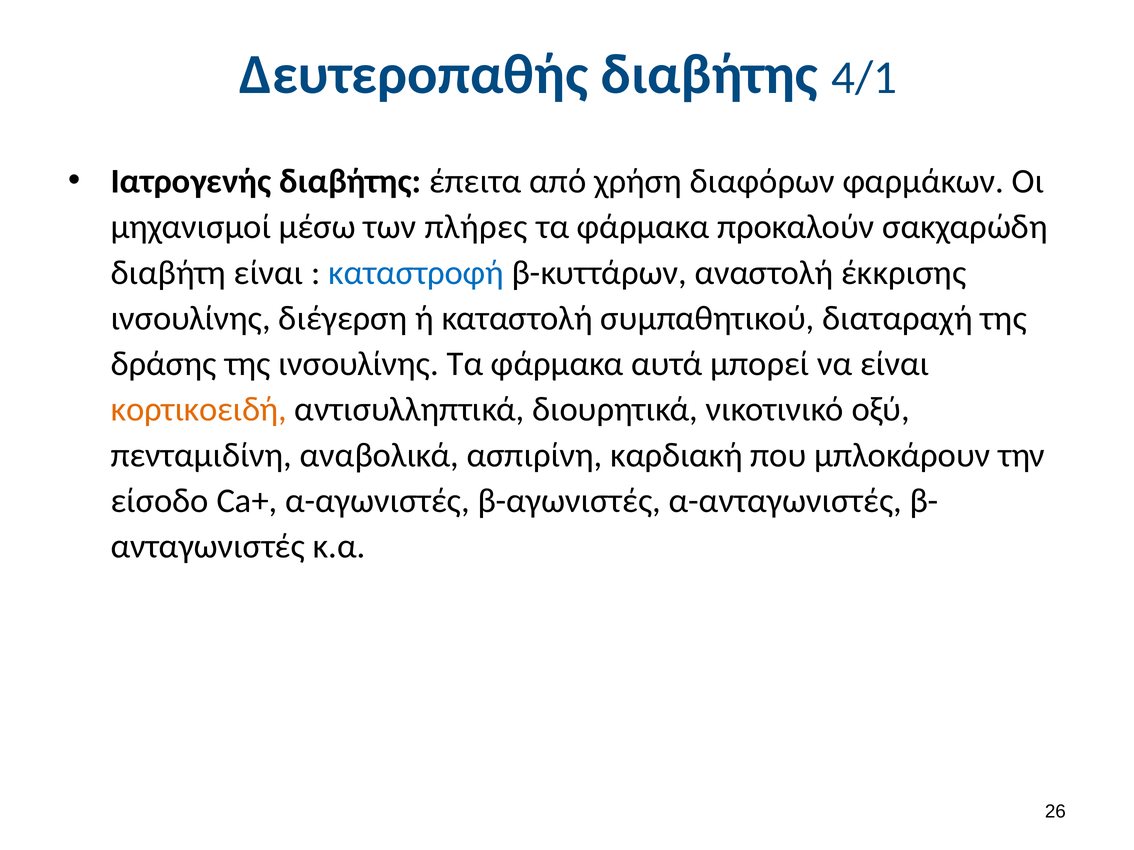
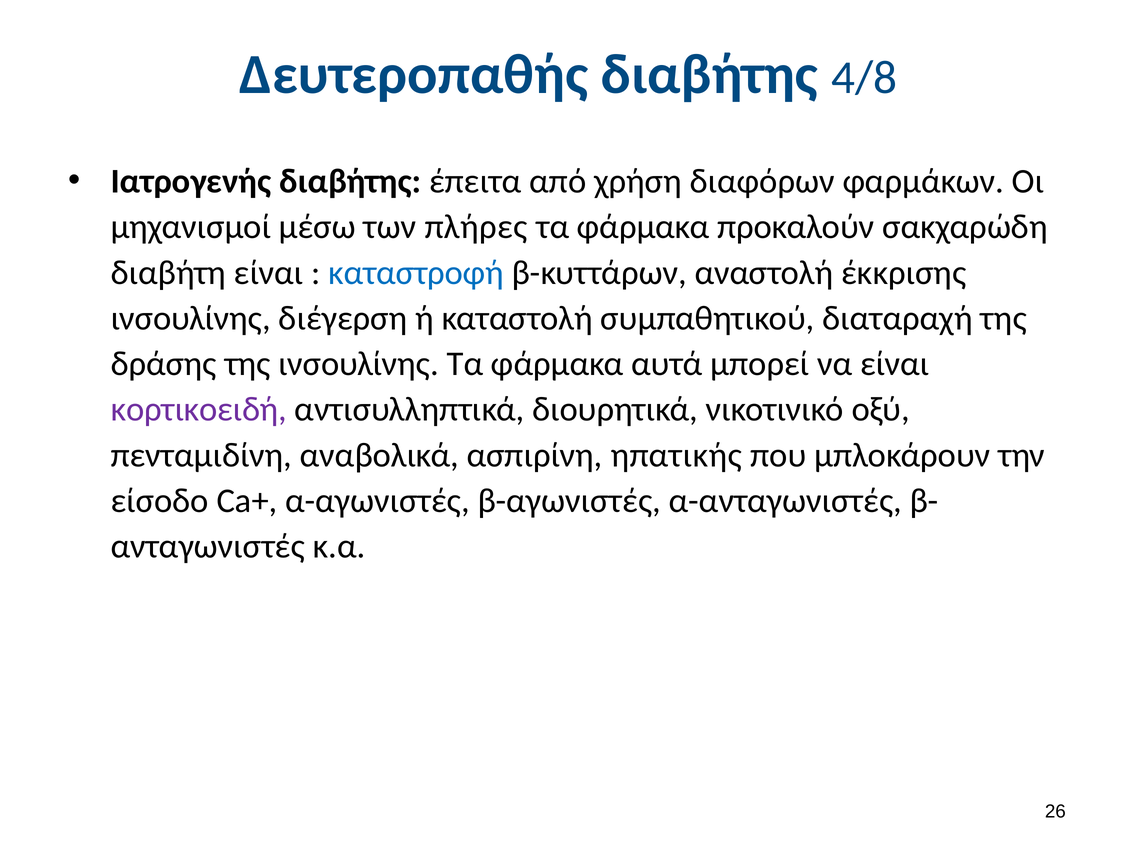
4/1: 4/1 -> 4/8
κορτικοειδή colour: orange -> purple
καρδιακή: καρδιακή -> ηπατικής
